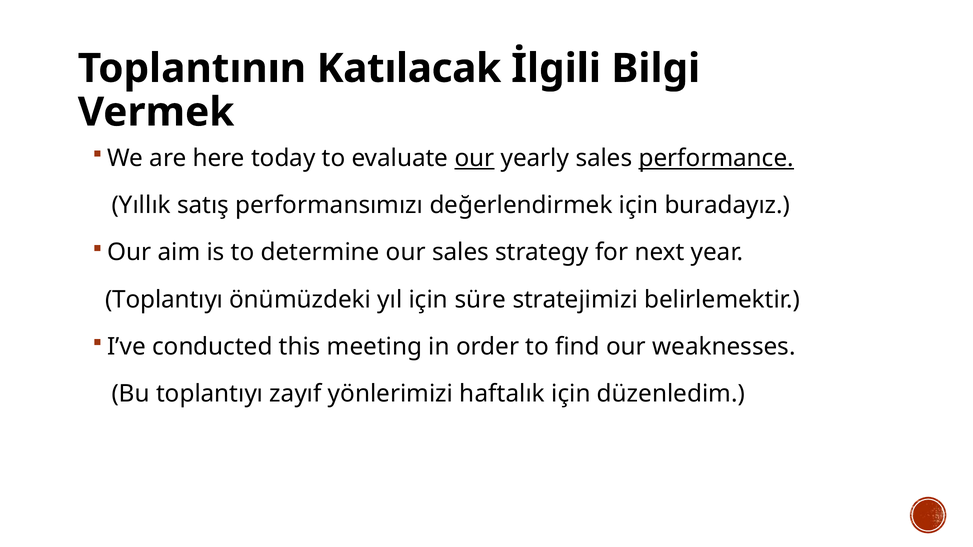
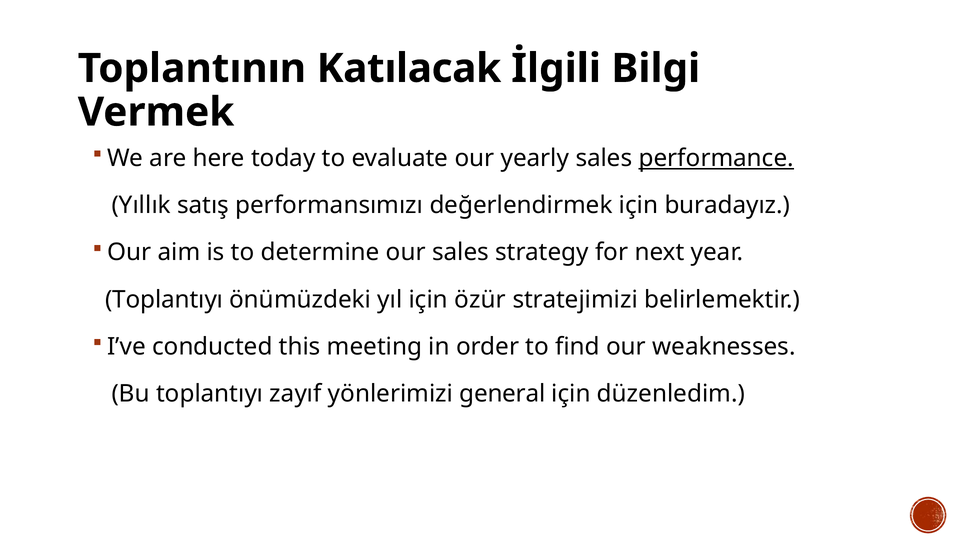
our at (474, 158) underline: present -> none
süre: süre -> özür
haftalık: haftalık -> general
